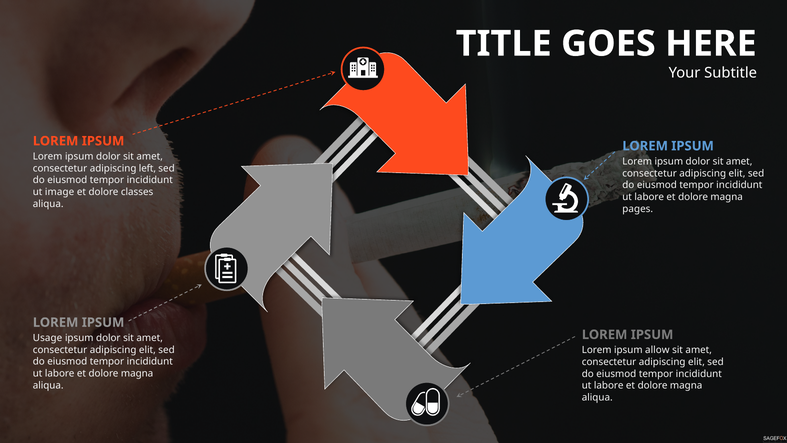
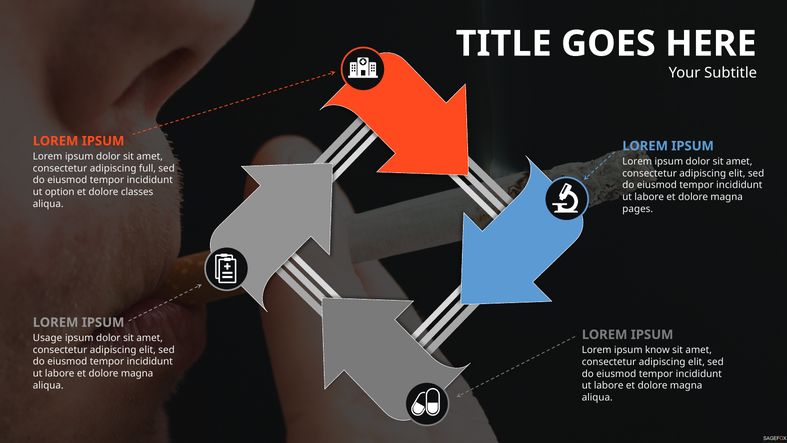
left: left -> full
image: image -> option
allow: allow -> know
